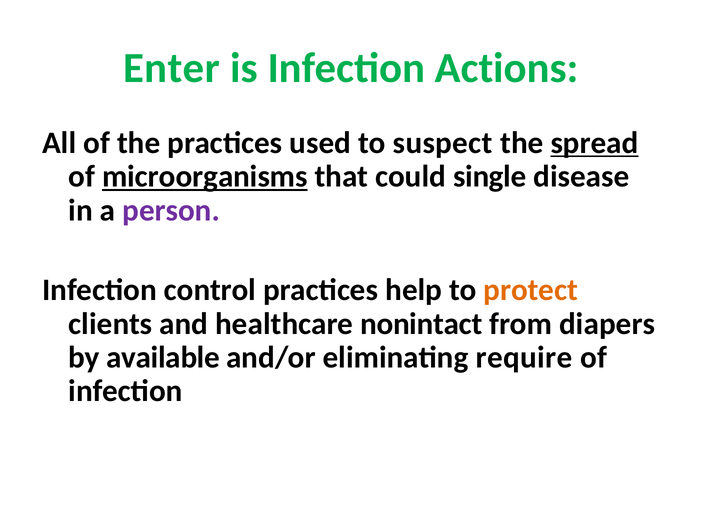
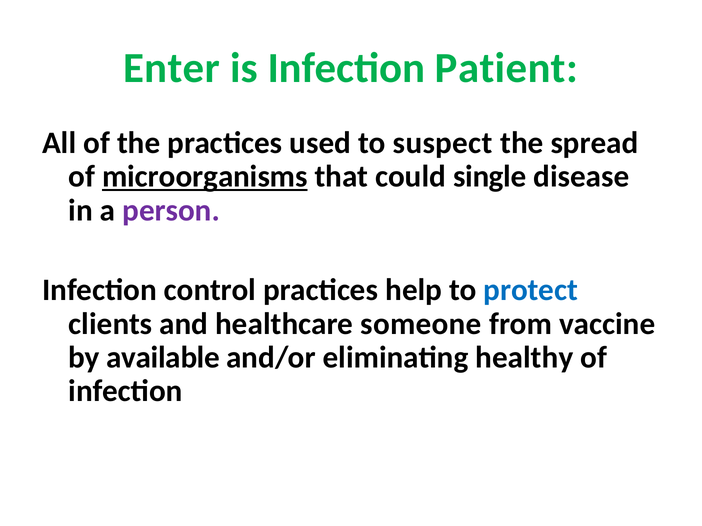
Actions: Actions -> Patient
spread underline: present -> none
protect colour: orange -> blue
nonintact: nonintact -> someone
diapers: diapers -> vaccine
require: require -> healthy
